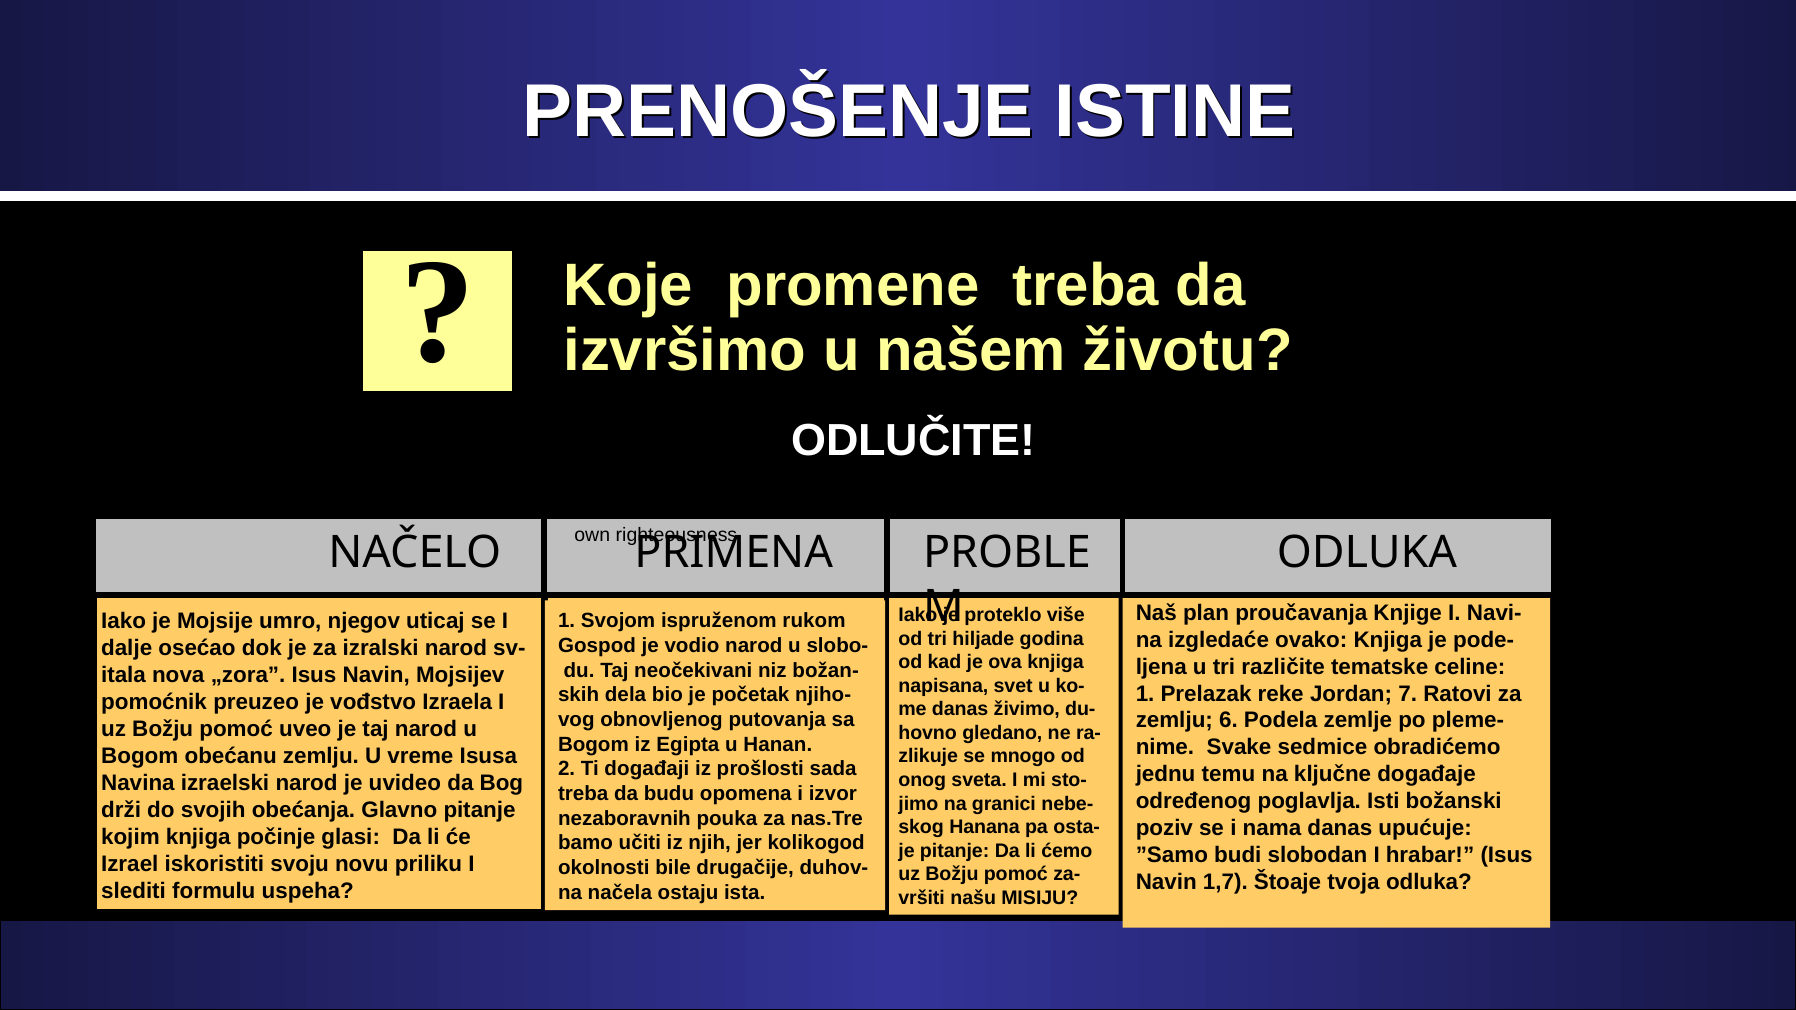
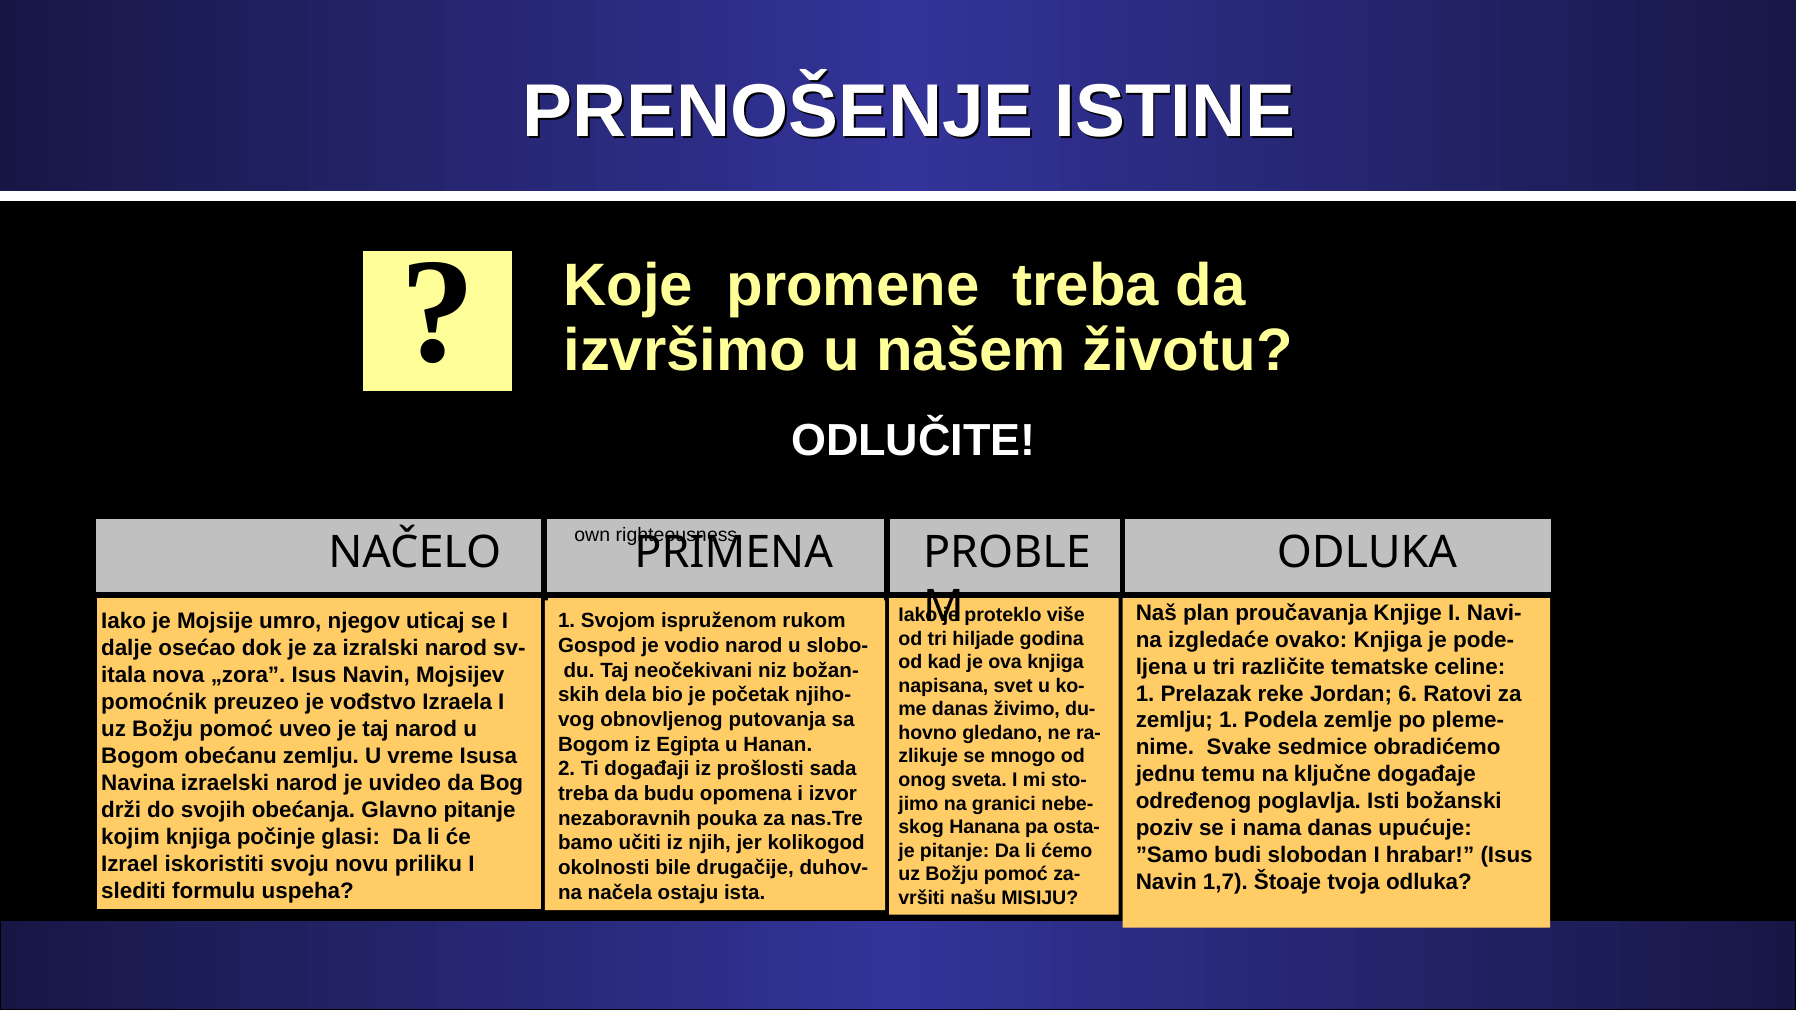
7: 7 -> 6
zemlju 6: 6 -> 1
